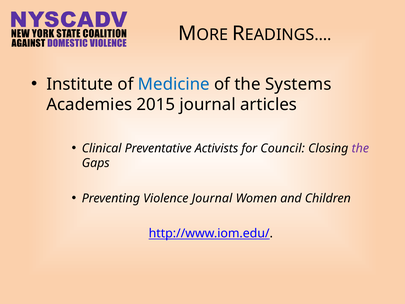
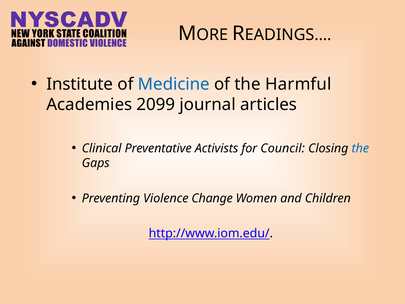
Systems: Systems -> Harmful
2015: 2015 -> 2099
the at (360, 148) colour: purple -> blue
Violence Journal: Journal -> Change
